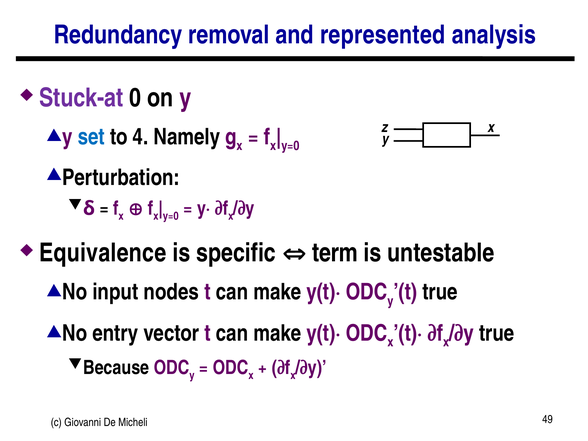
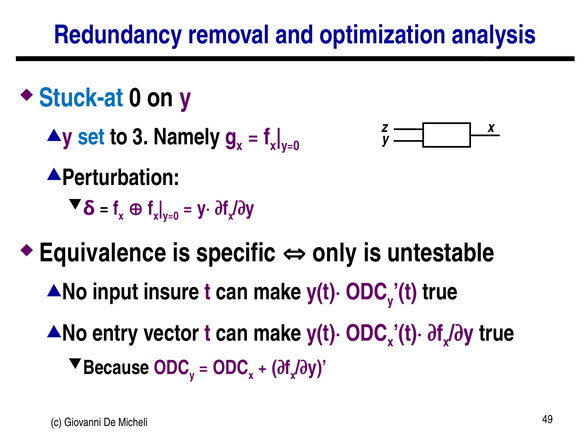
represented: represented -> optimization
Stuck-at colour: purple -> blue
4: 4 -> 3
term: term -> only
nodes: nodes -> insure
